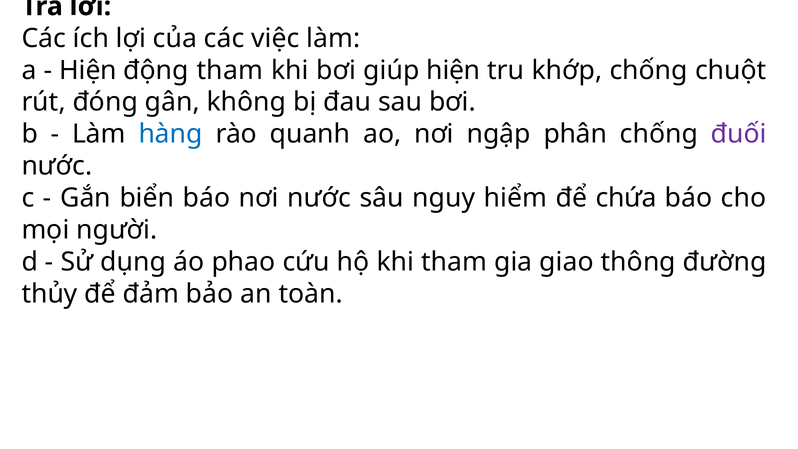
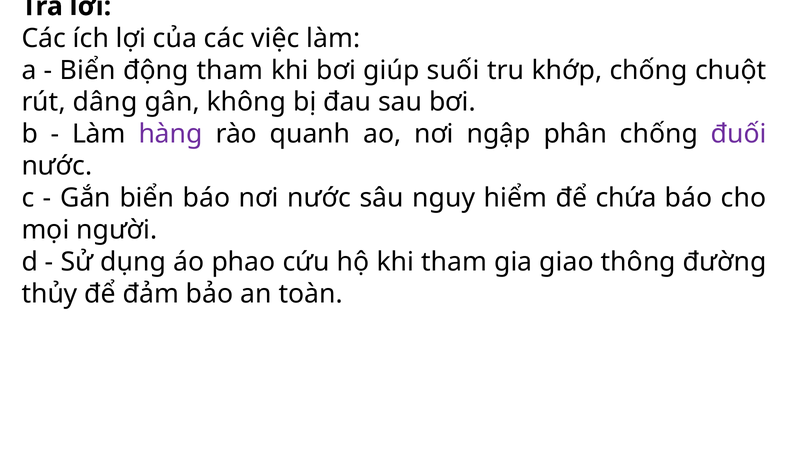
Hiện at (88, 70): Hiện -> Biển
giúp hiện: hiện -> suối
đóng: đóng -> dâng
hàng colour: blue -> purple
